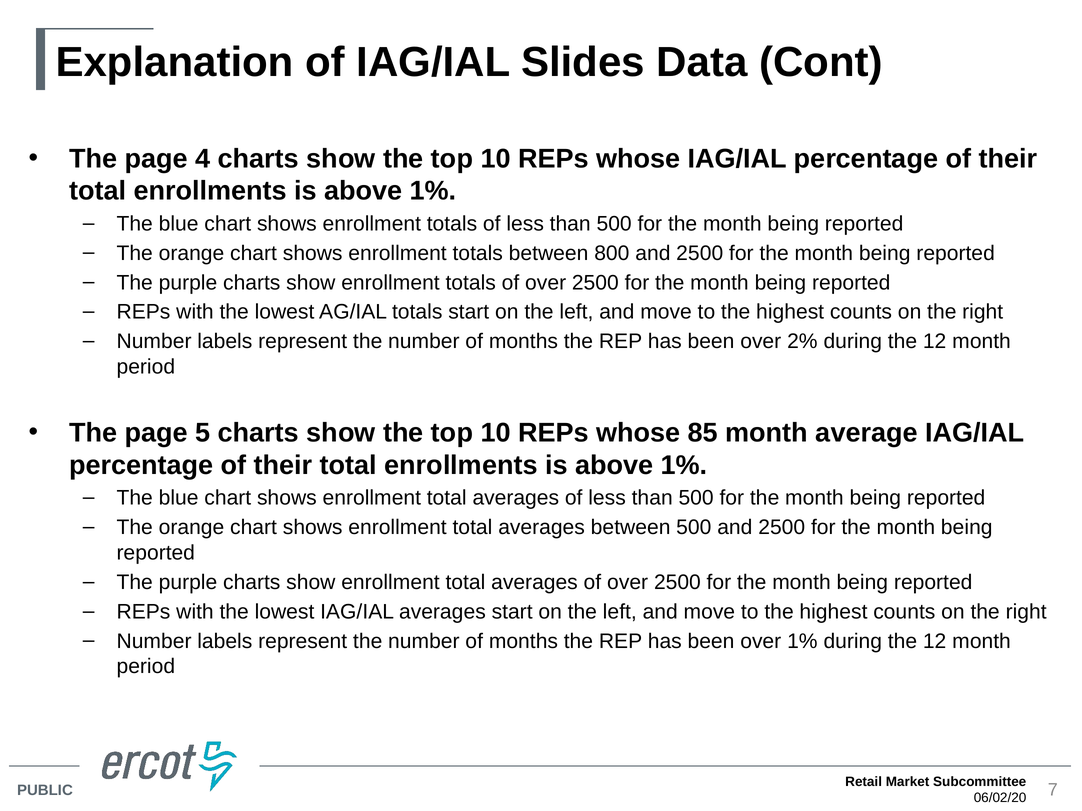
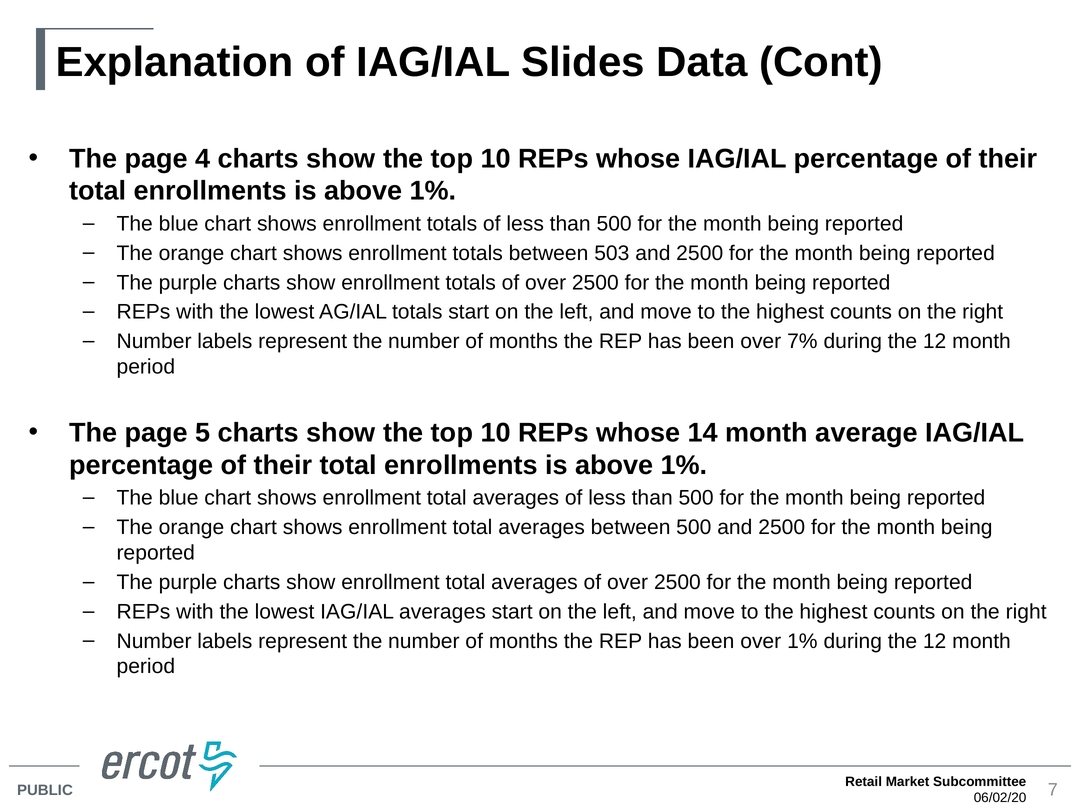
800: 800 -> 503
2%: 2% -> 7%
85: 85 -> 14
